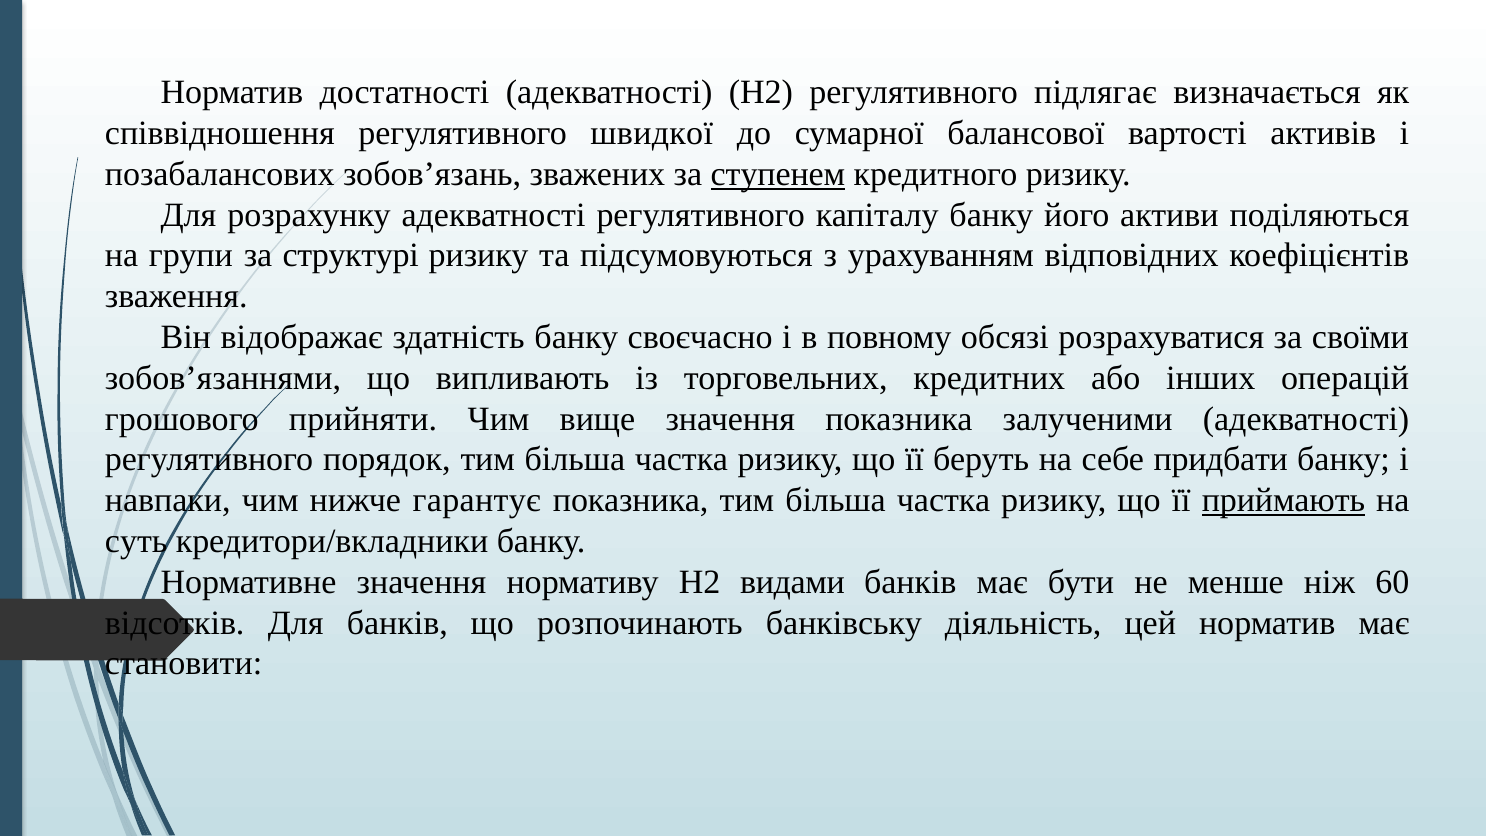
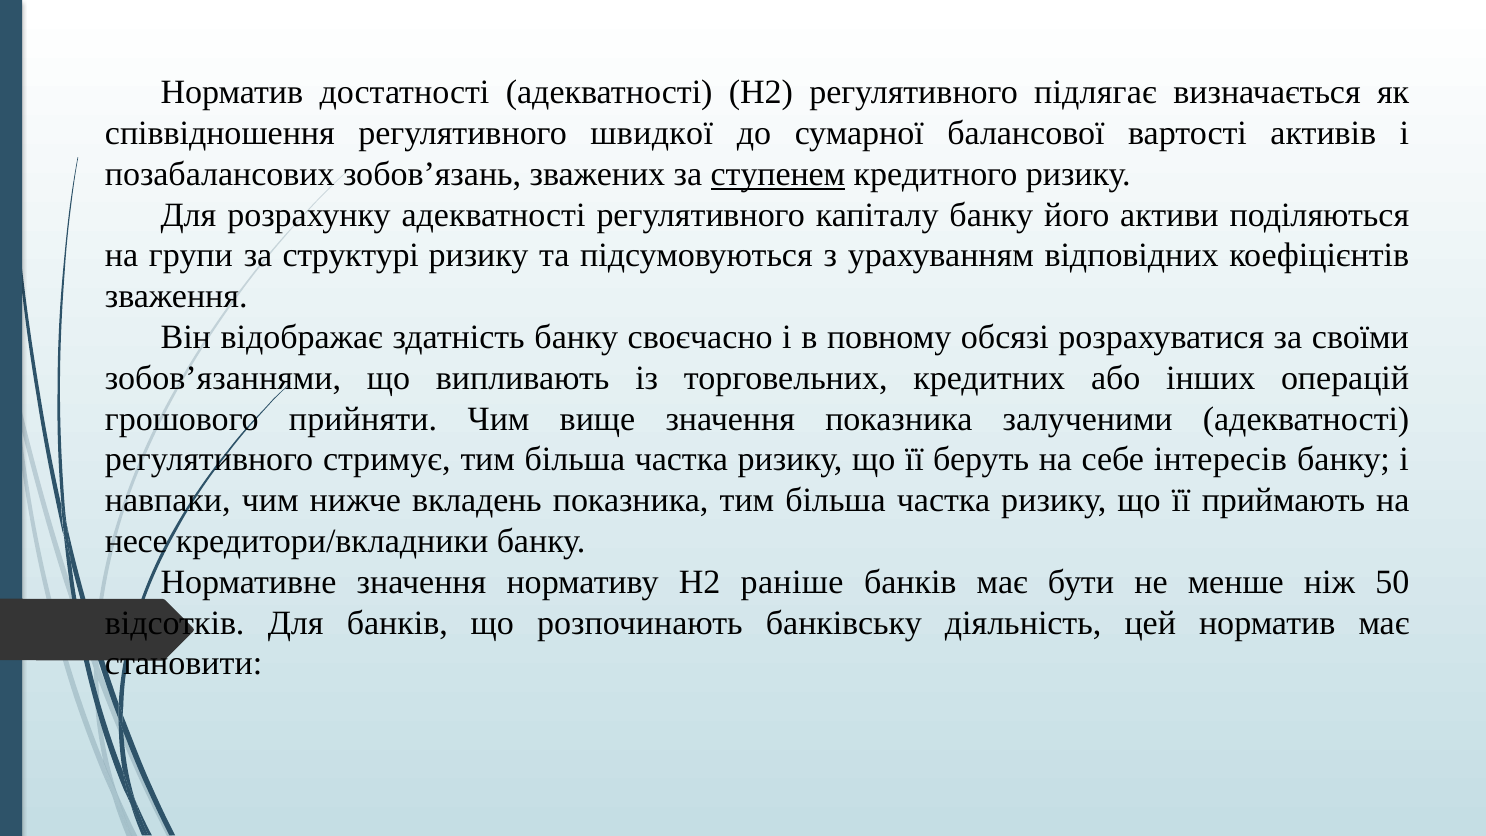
порядок: порядок -> стримує
придбати: придбати -> інтересів
гарантує: гарантує -> вкладень
приймають underline: present -> none
суть: суть -> несе
видами: видами -> раніше
60: 60 -> 50
